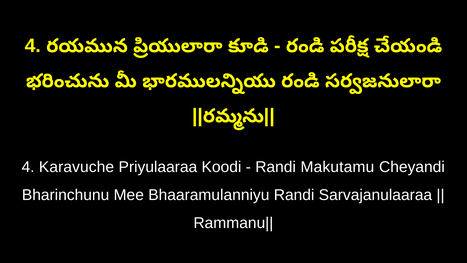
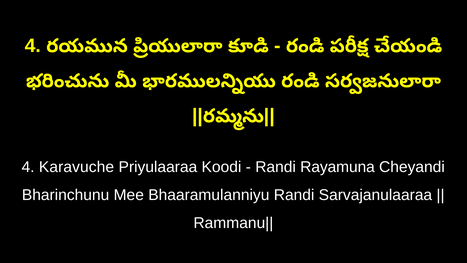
Makutamu: Makutamu -> Rayamuna
